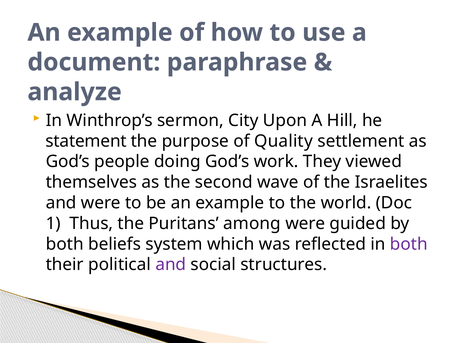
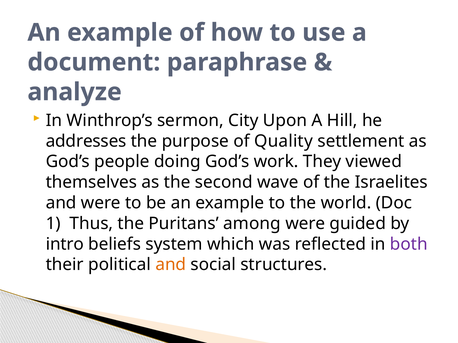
statement: statement -> addresses
both at (65, 244): both -> intro
and at (171, 265) colour: purple -> orange
